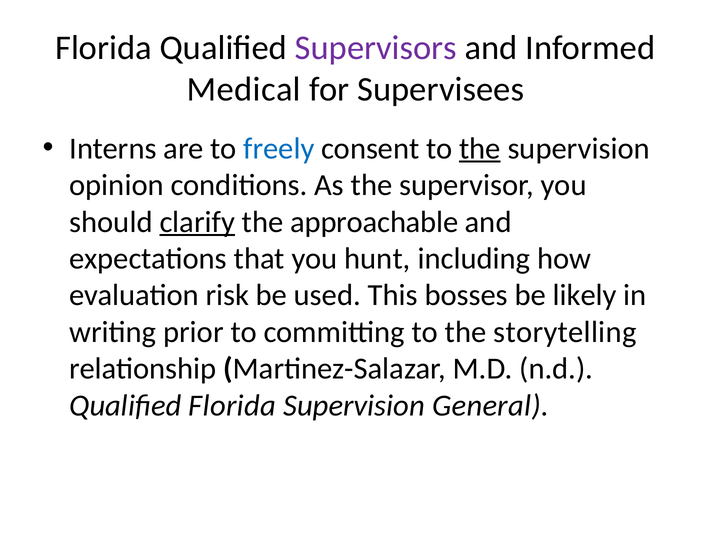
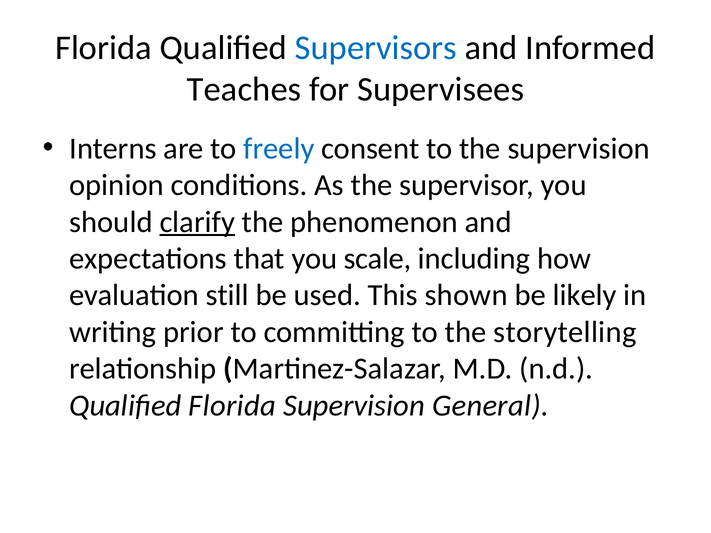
Supervisors colour: purple -> blue
Medical: Medical -> Teaches
the at (480, 148) underline: present -> none
approachable: approachable -> phenomenon
hunt: hunt -> scale
risk: risk -> still
bosses: bosses -> shown
